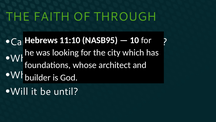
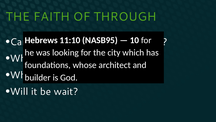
until: until -> wait
